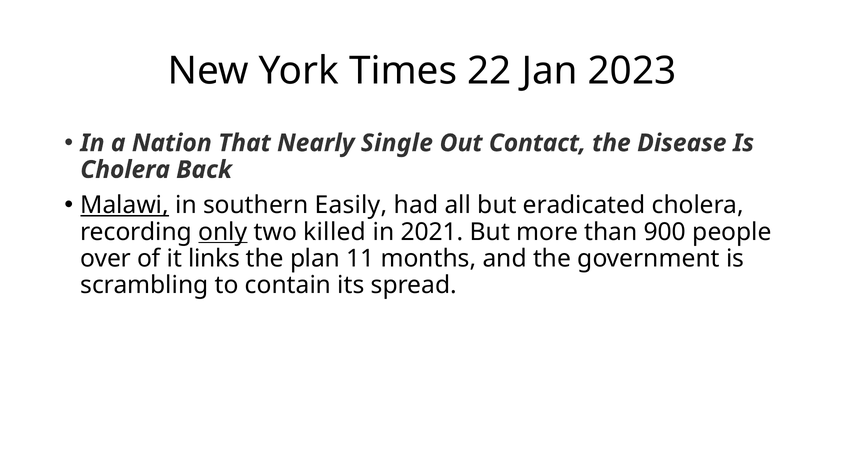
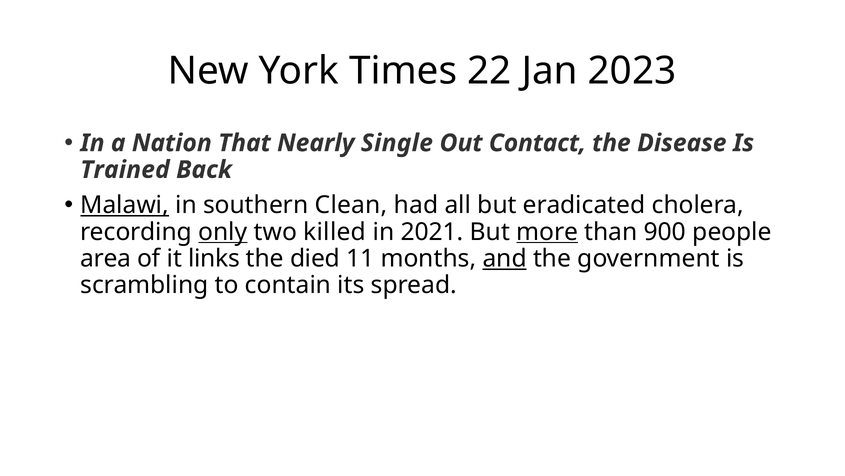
Cholera at (125, 169): Cholera -> Trained
Easily: Easily -> Clean
more underline: none -> present
over: over -> area
plan: plan -> died
and underline: none -> present
